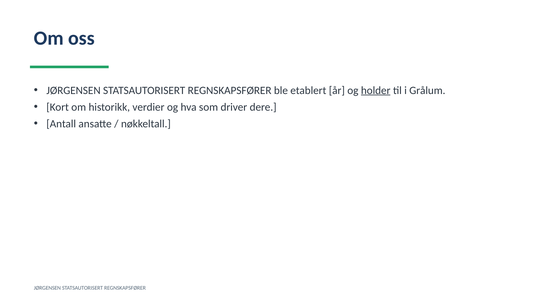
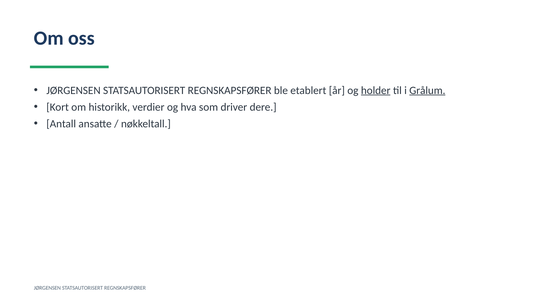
Grålum underline: none -> present
